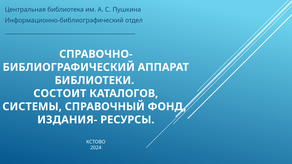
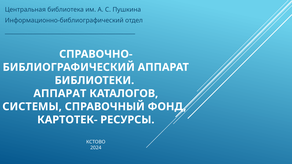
СОСТОИТ at (60, 94): СОСТОИТ -> АППАРАТ
ИЗДАНИЯ-: ИЗДАНИЯ- -> КАРТОТЕК-
